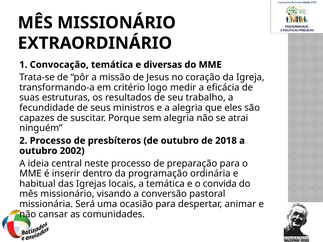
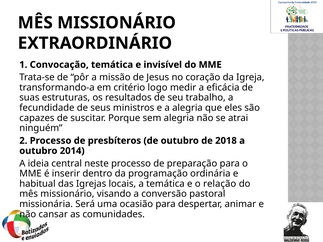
diversas: diversas -> invisível
2002: 2002 -> 2014
convida: convida -> relação
